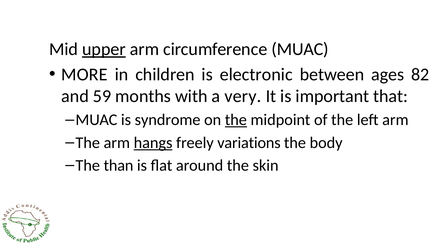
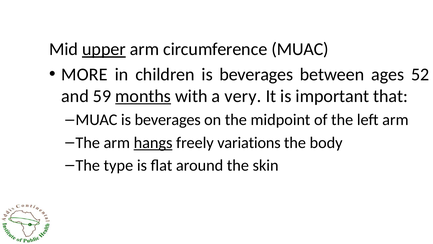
children is electronic: electronic -> beverages
82: 82 -> 52
months underline: none -> present
MUAC is syndrome: syndrome -> beverages
the at (236, 120) underline: present -> none
than: than -> type
